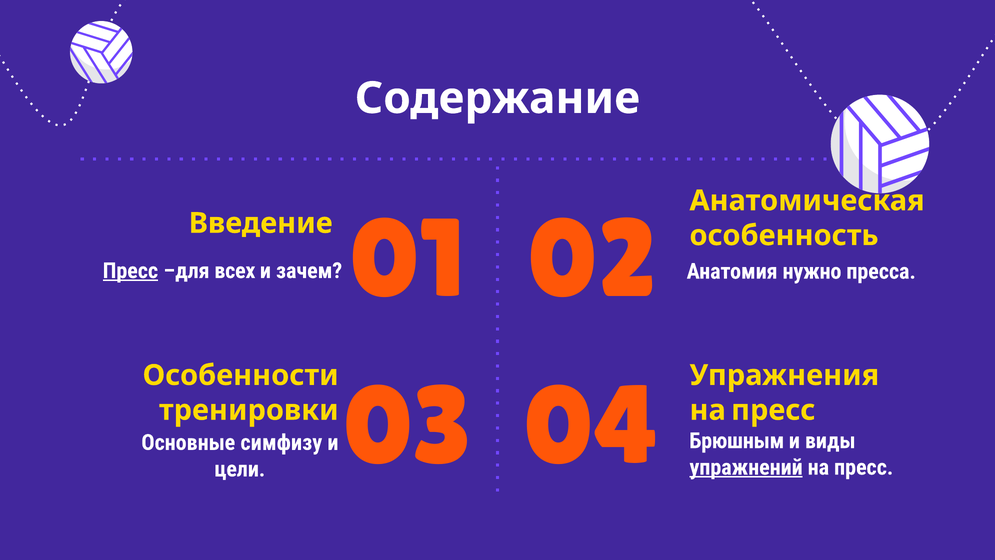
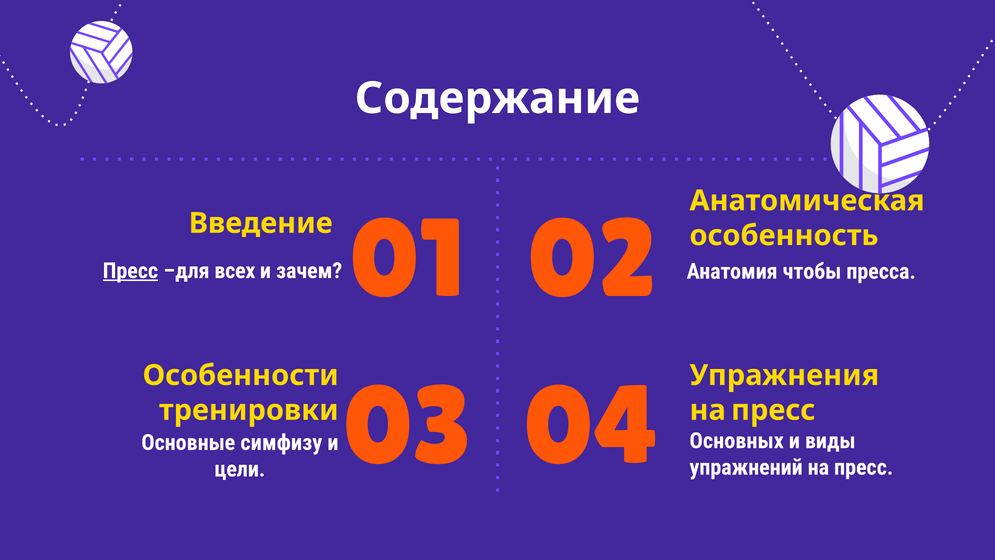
нужно: нужно -> чтобы
Брюшным: Брюшным -> Основных
упражнений underline: present -> none
